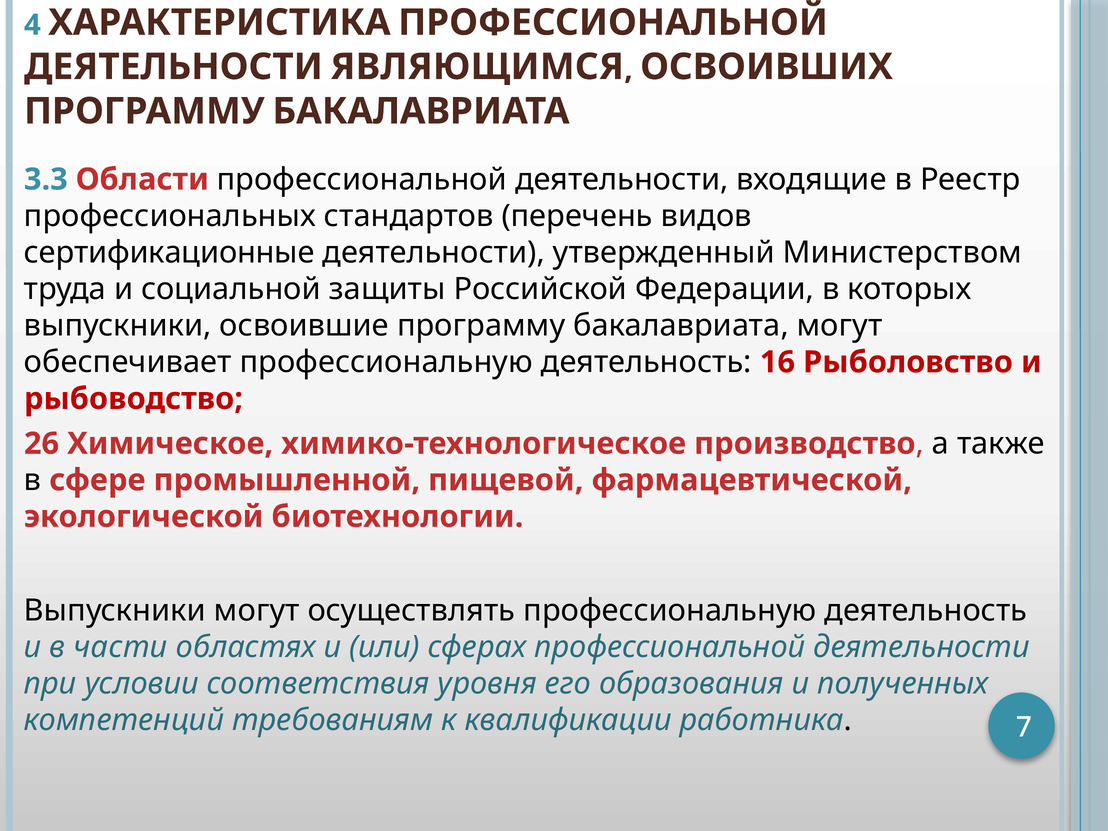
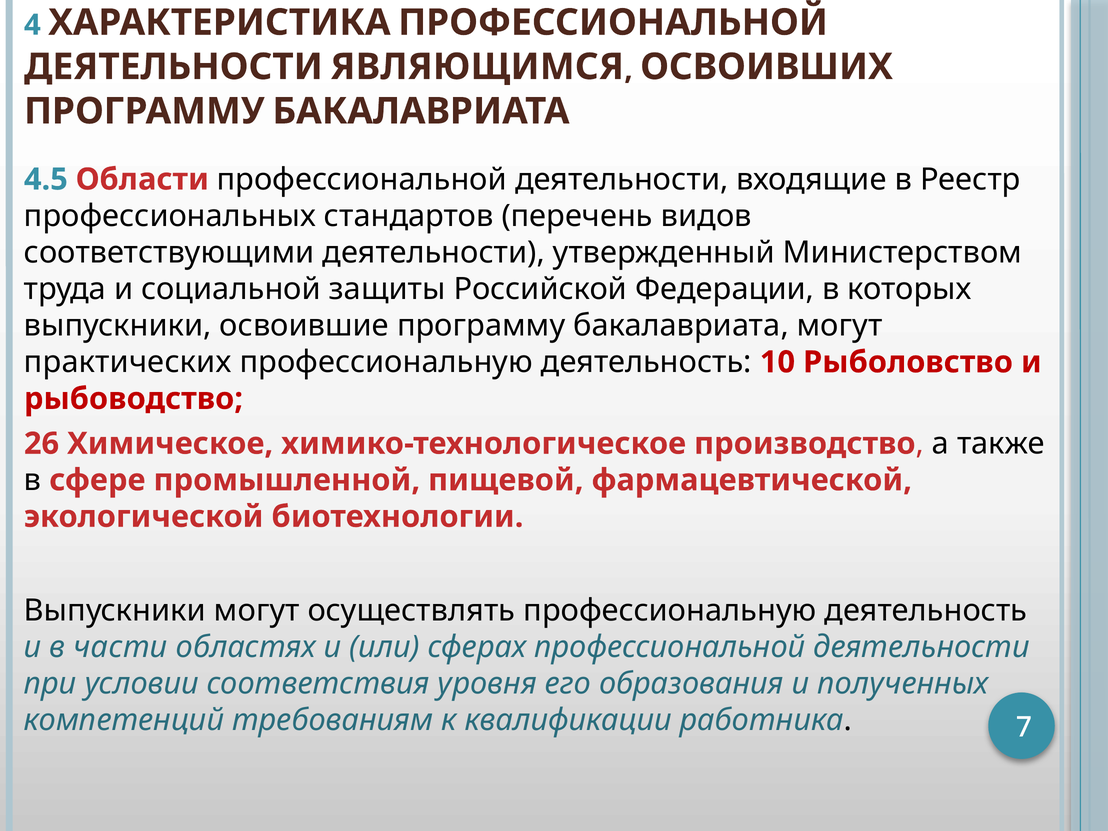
3.3: 3.3 -> 4.5
сертификационные: сертификационные -> соответствующими
обеспечивает: обеспечивает -> практических
16: 16 -> 10
